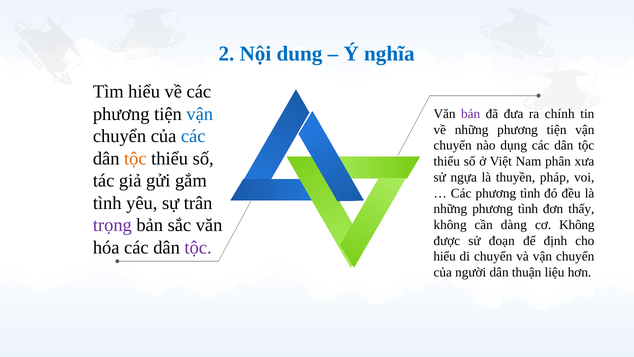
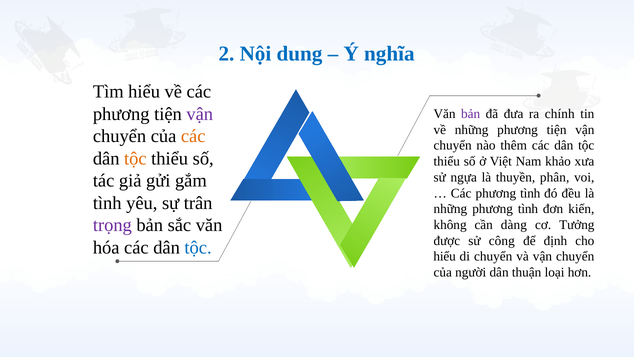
vận at (200, 114) colour: blue -> purple
các at (193, 136) colour: blue -> orange
dụng: dụng -> thêm
phân: phân -> khảo
pháp: pháp -> phân
thấy: thấy -> kiến
cơ Không: Không -> Tưởng
đoạn: đoạn -> công
tộc at (198, 247) colour: purple -> blue
liệu: liệu -> loại
